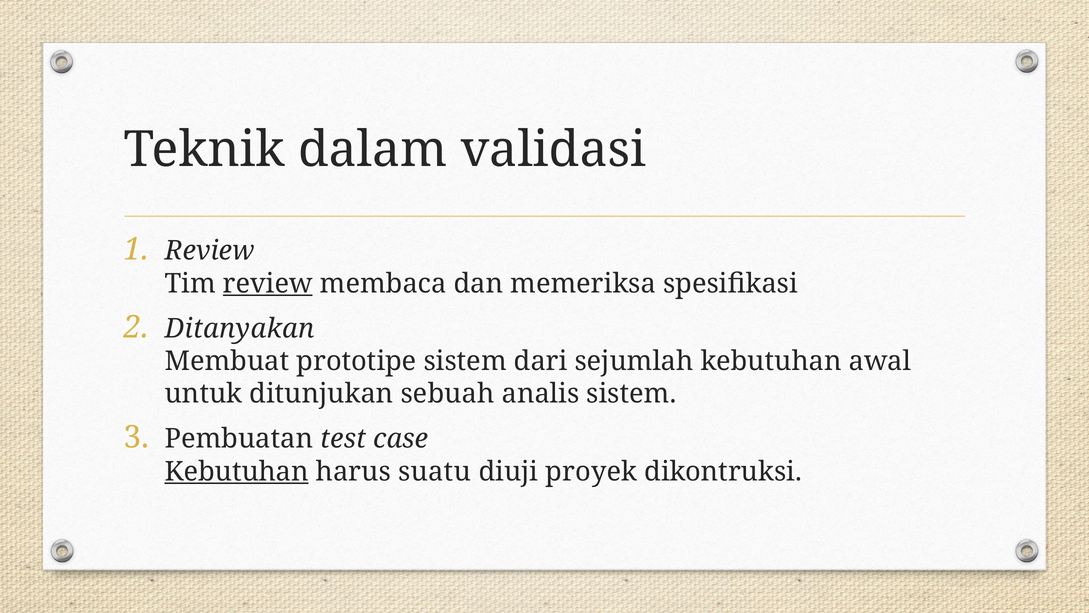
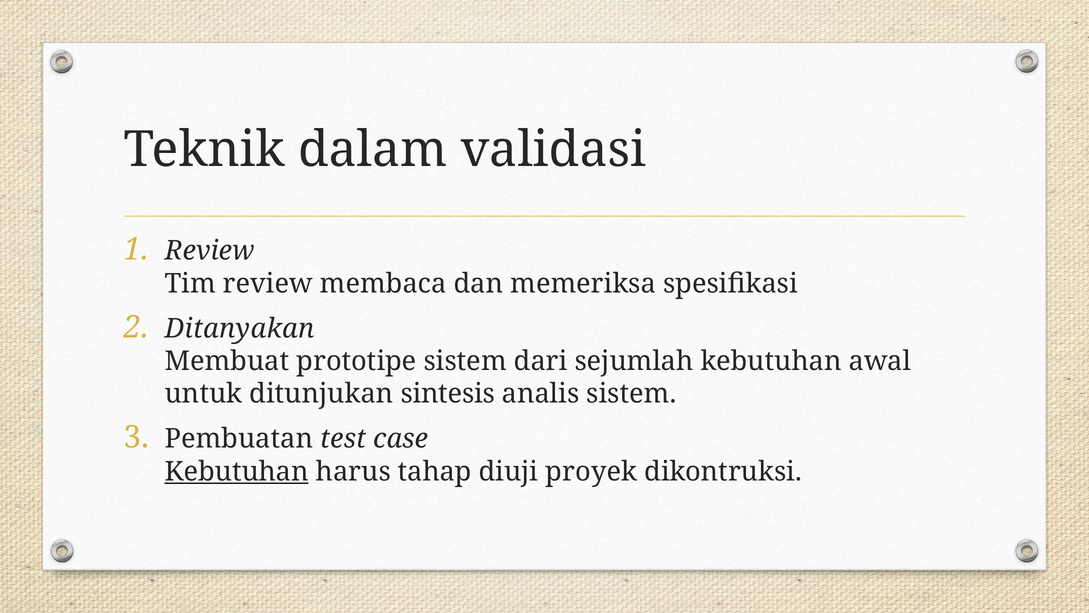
review at (268, 283) underline: present -> none
sebuah: sebuah -> sintesis
suatu: suatu -> tahap
